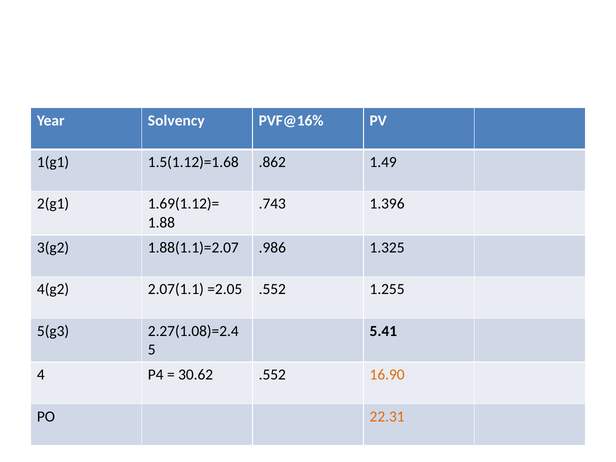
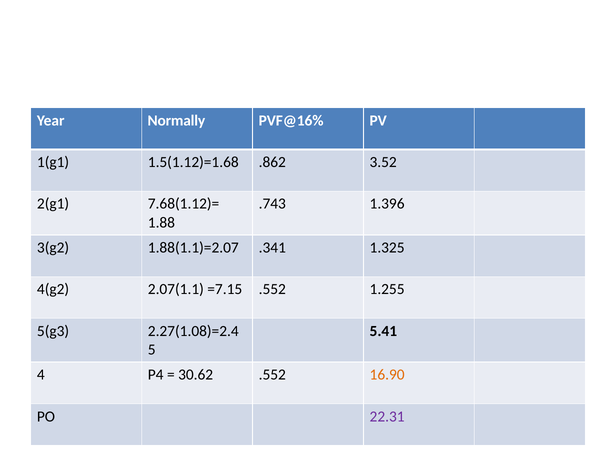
Solvency: Solvency -> Normally
1.49: 1.49 -> 3.52
1.69(1.12)=: 1.69(1.12)= -> 7.68(1.12)=
.986: .986 -> .341
=2.05: =2.05 -> =7.15
22.31 colour: orange -> purple
